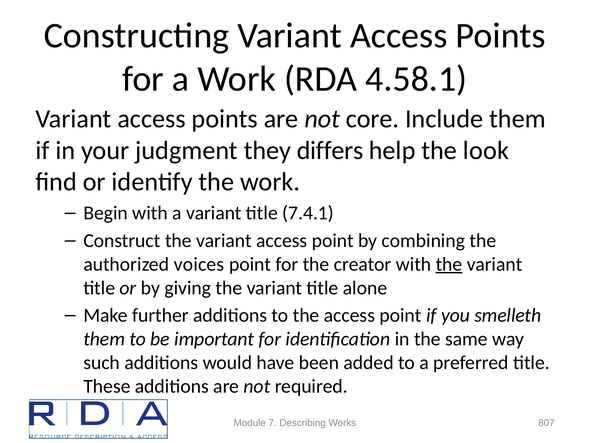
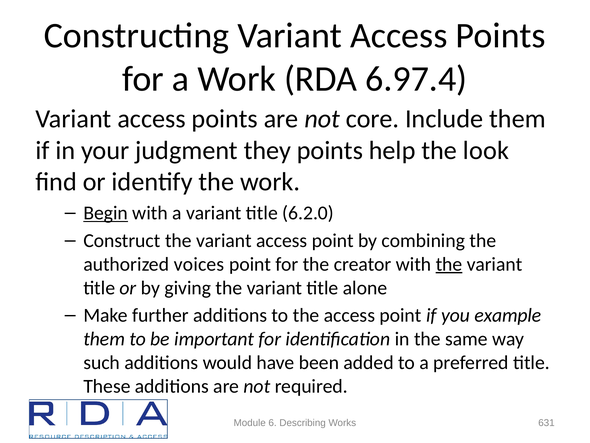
4.58.1: 4.58.1 -> 6.97.4
they differs: differs -> points
Begin underline: none -> present
7.4.1: 7.4.1 -> 6.2.0
smelleth: smelleth -> example
7: 7 -> 6
807: 807 -> 631
